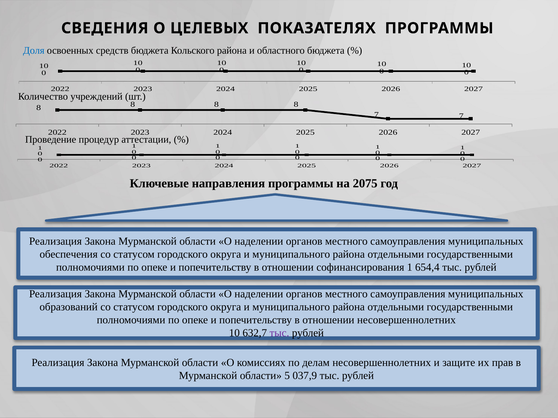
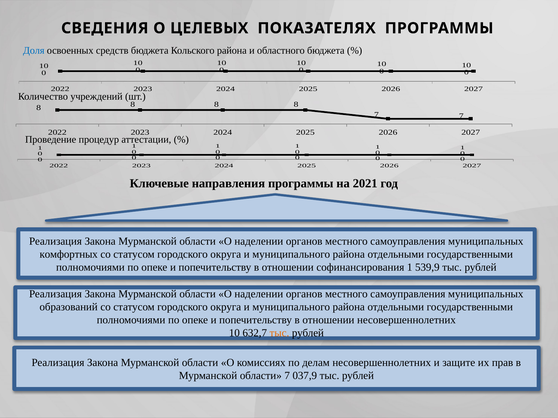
2075: 2075 -> 2021
обеспечения: обеспечения -> комфортных
654,4: 654,4 -> 539,9
тыс at (279, 333) colour: purple -> orange
области 5: 5 -> 7
